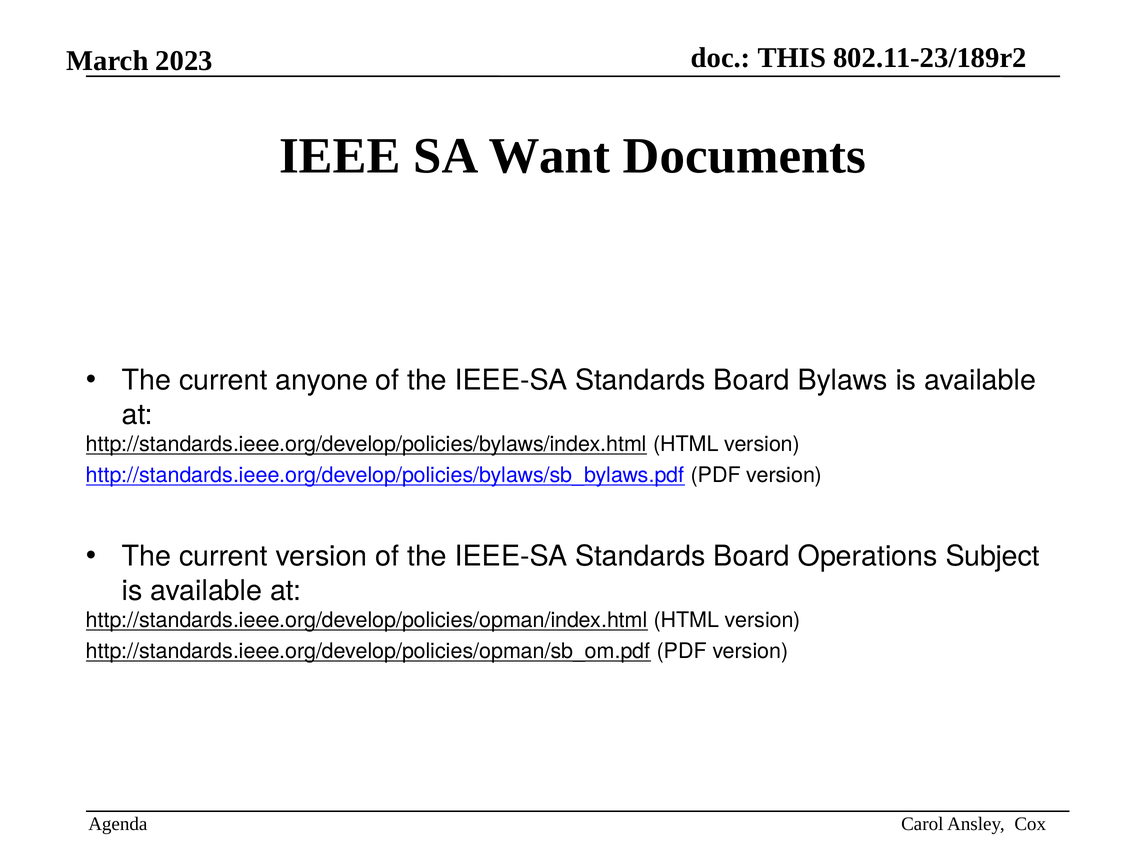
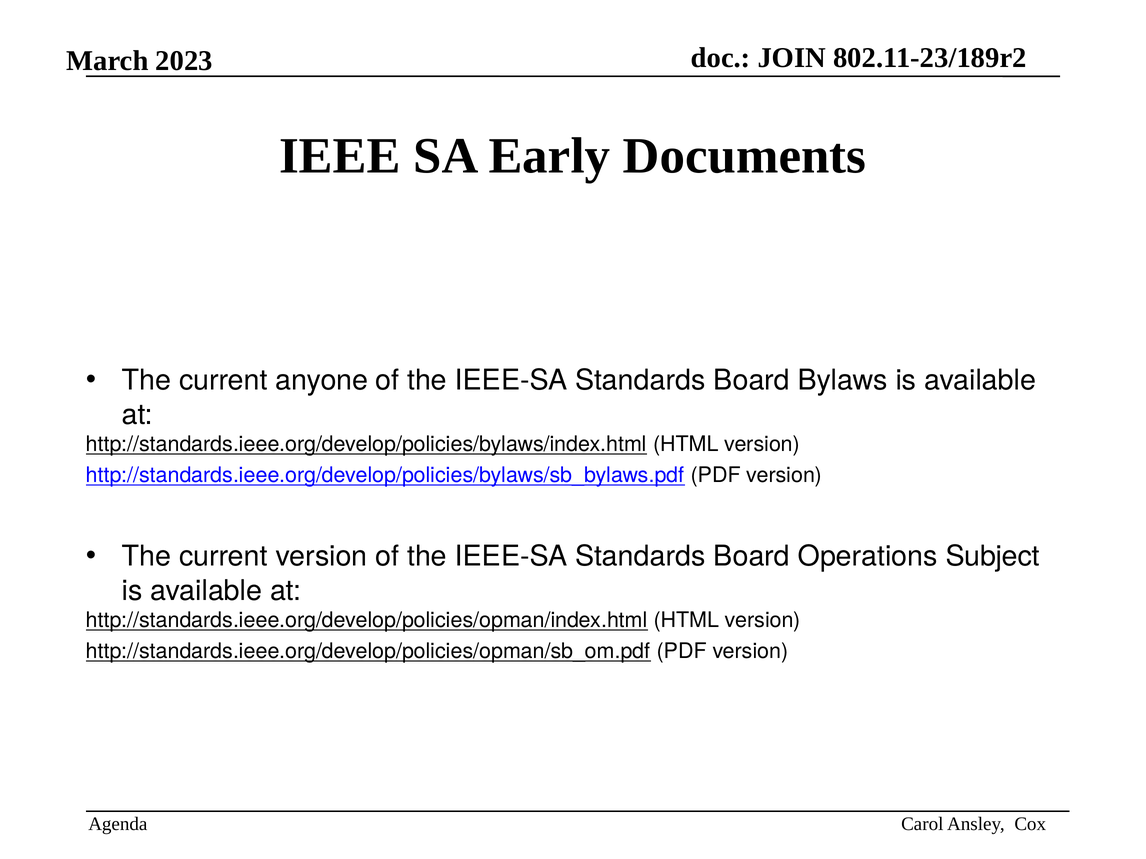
THIS: THIS -> JOIN
Want: Want -> Early
